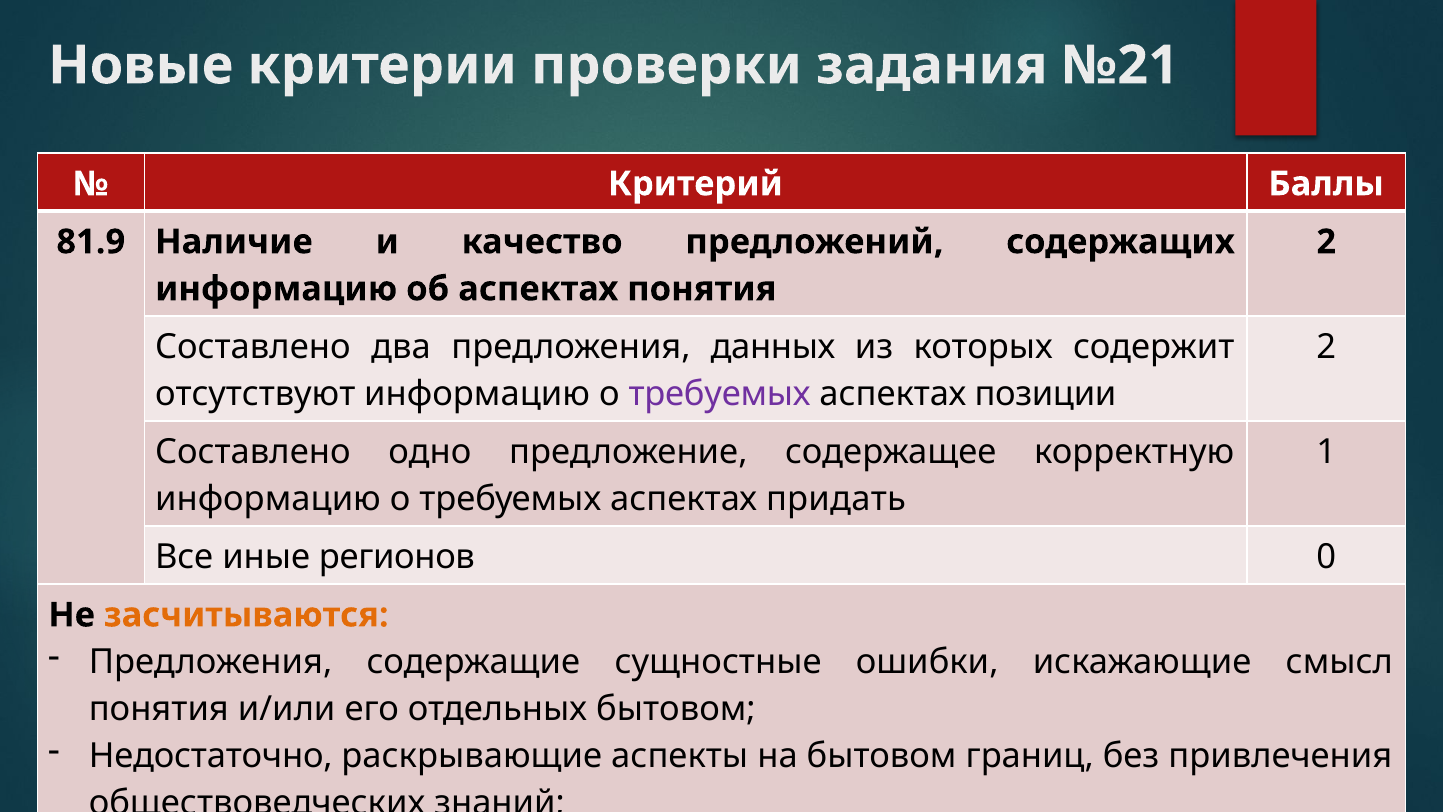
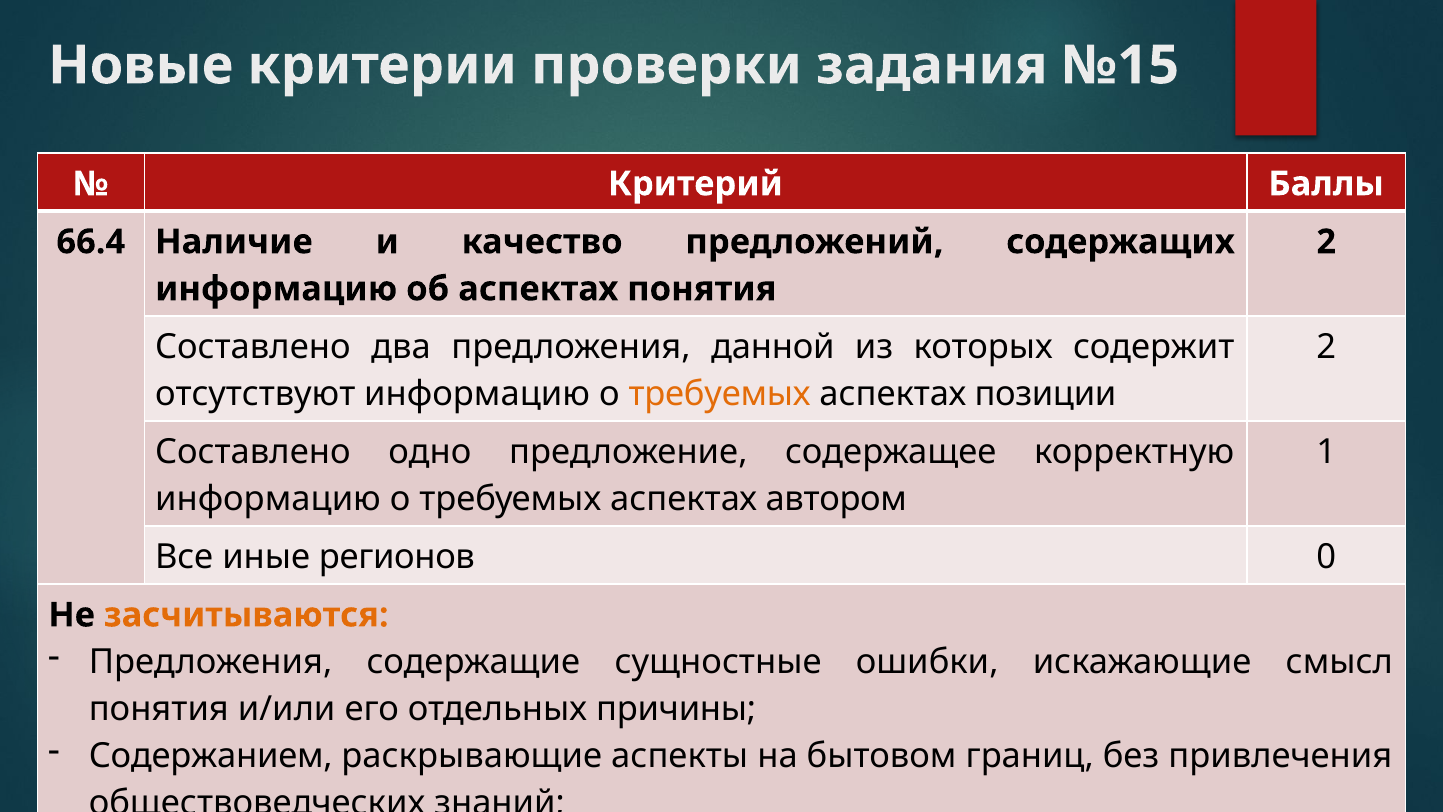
№21: №21 -> №15
81.9: 81.9 -> 66.4
данных: данных -> данной
требуемых at (720, 394) colour: purple -> orange
придать: придать -> автором
отдельных бытовом: бытовом -> причины
Недостаточно: Недостаточно -> Содержанием
